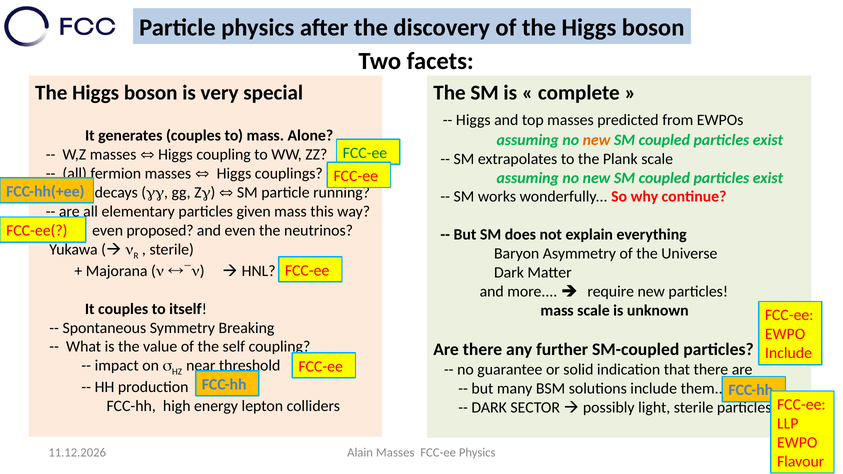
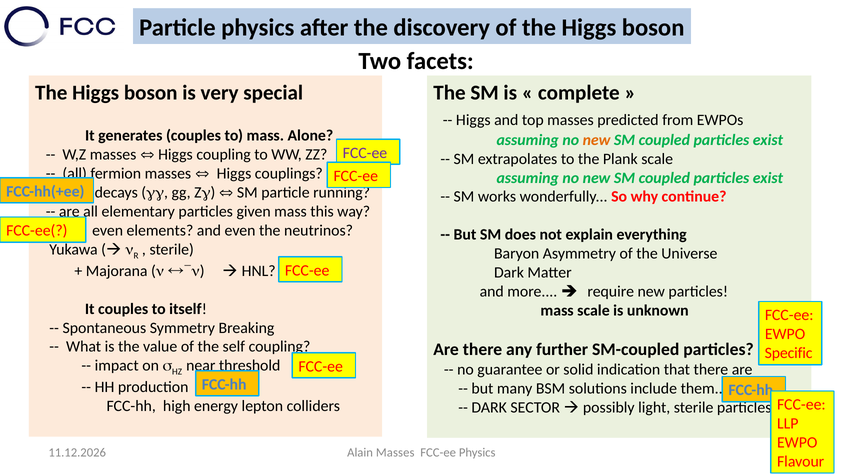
FCC-ee at (365, 153) colour: green -> purple
proposed: proposed -> elements
Include at (788, 353): Include -> Specific
